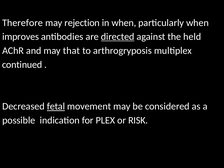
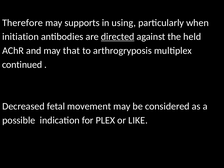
rejection: rejection -> supports
in when: when -> using
improves: improves -> initiation
fetal underline: present -> none
RISK: RISK -> LIKE
